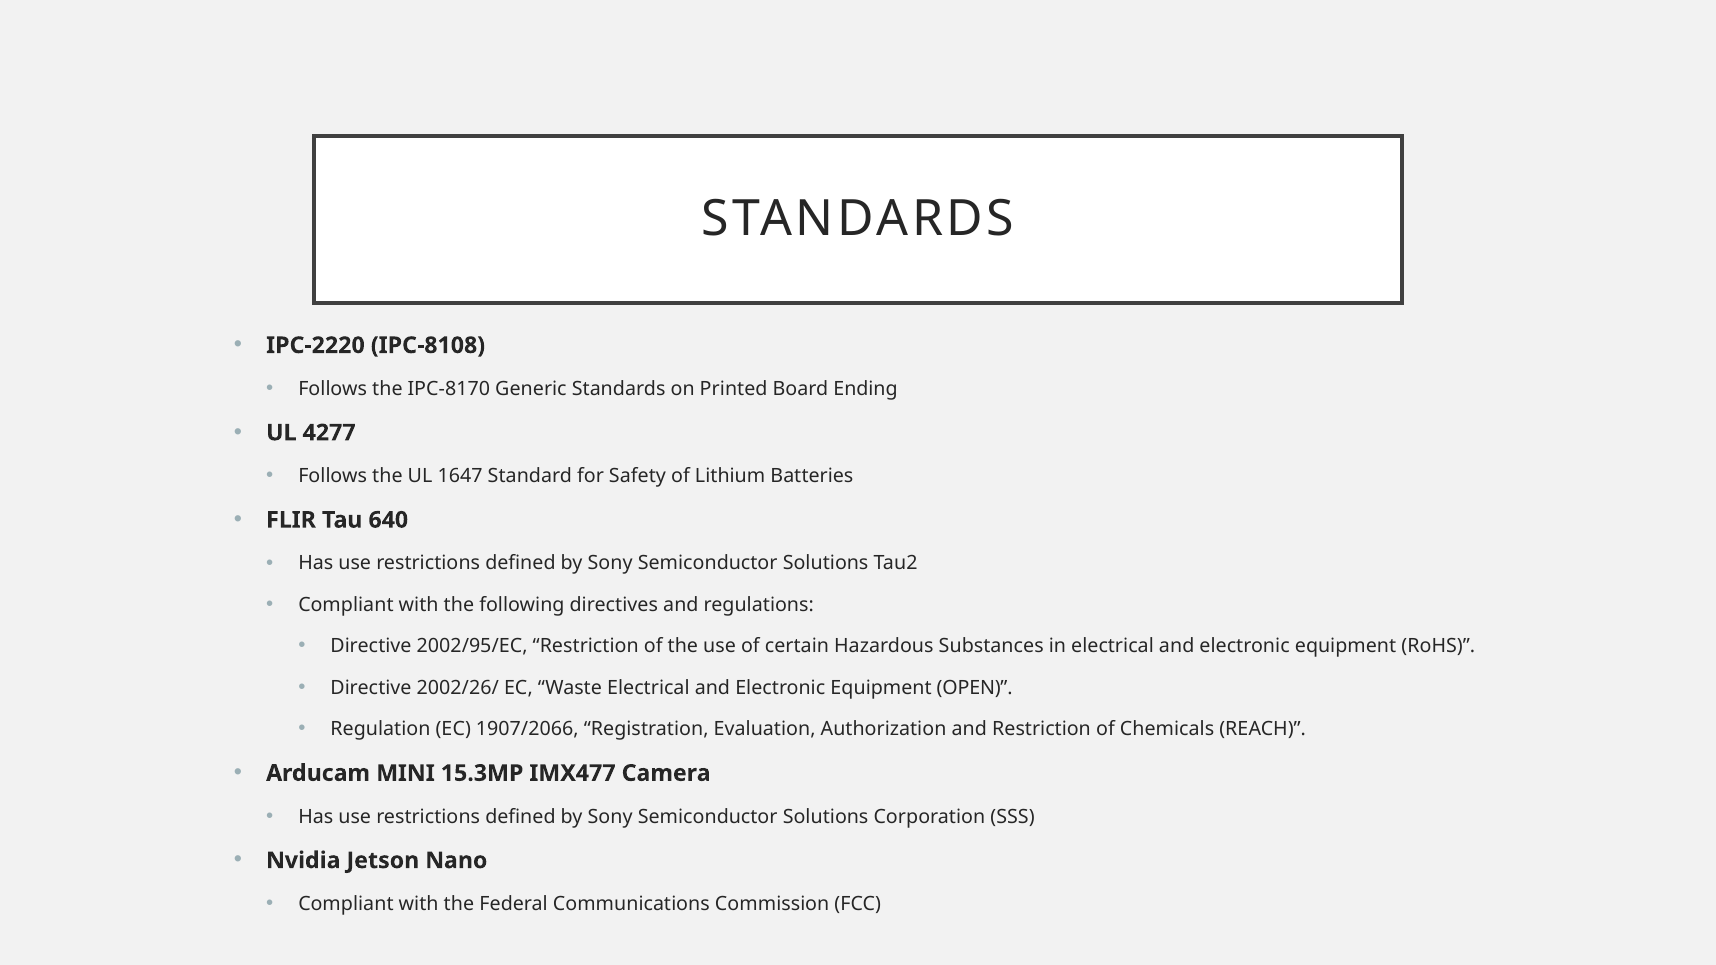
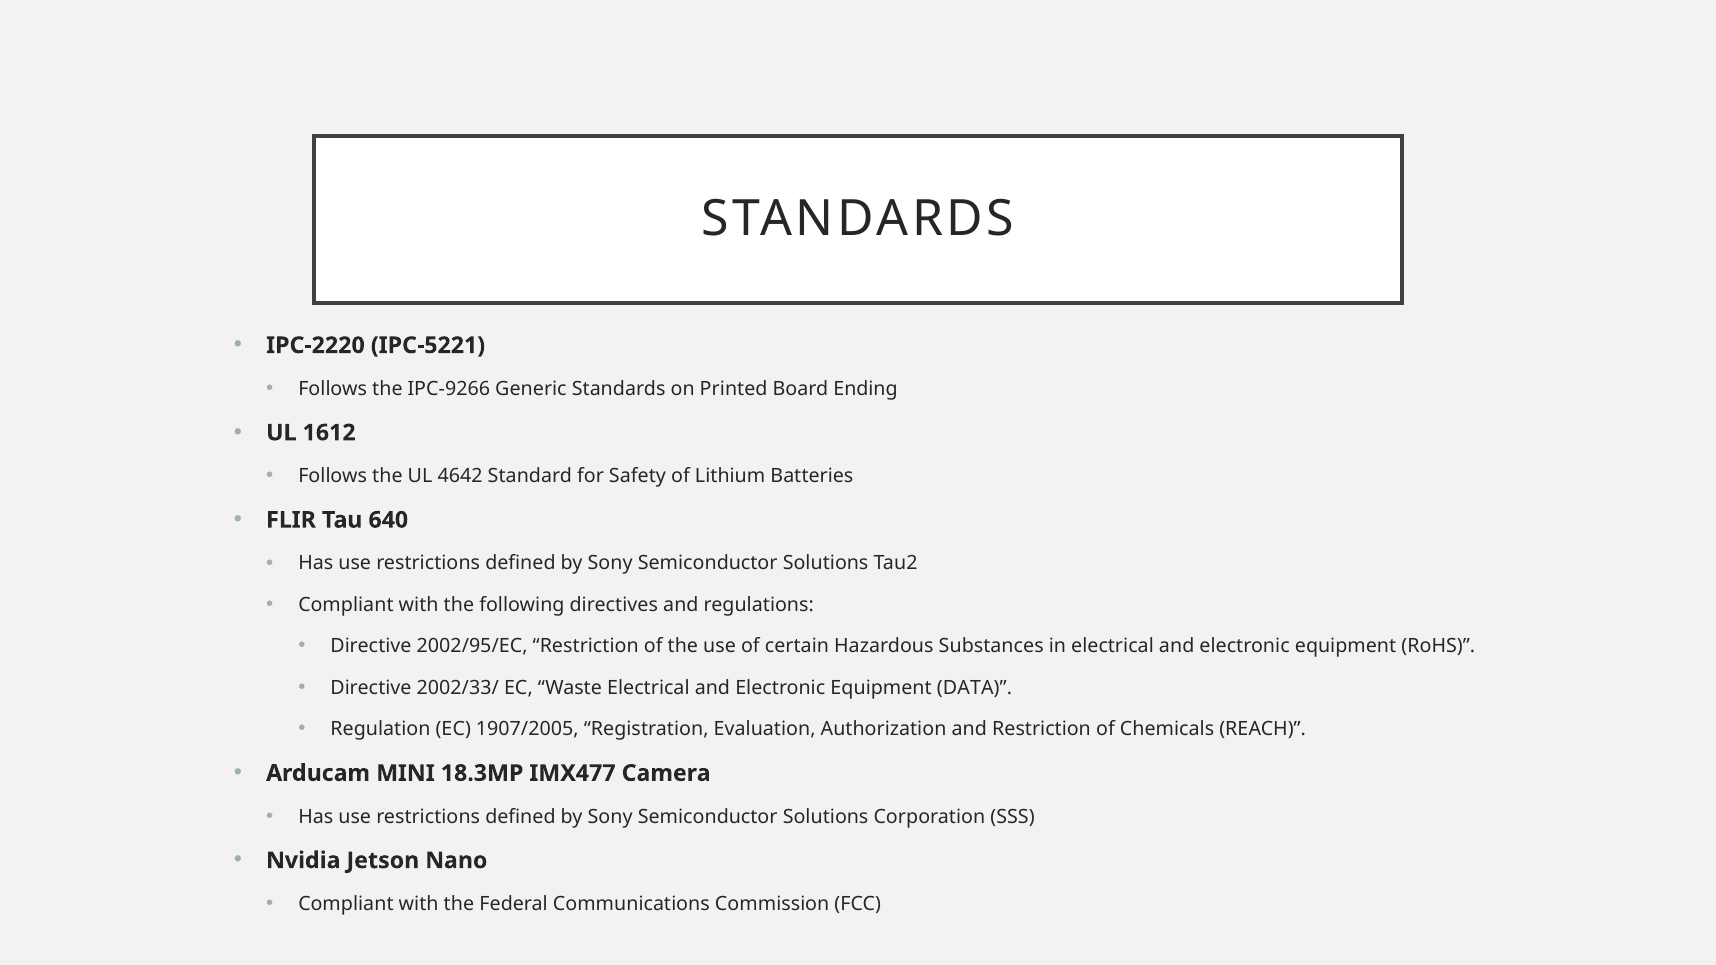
IPC-8108: IPC-8108 -> IPC-5221
IPC-8170: IPC-8170 -> IPC-9266
4277: 4277 -> 1612
1647: 1647 -> 4642
2002/26/: 2002/26/ -> 2002/33/
OPEN: OPEN -> DATA
1907/2066: 1907/2066 -> 1907/2005
15.3MP: 15.3MP -> 18.3MP
